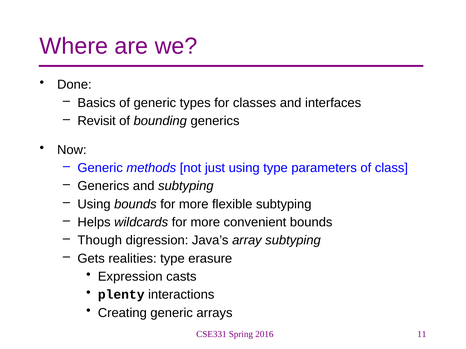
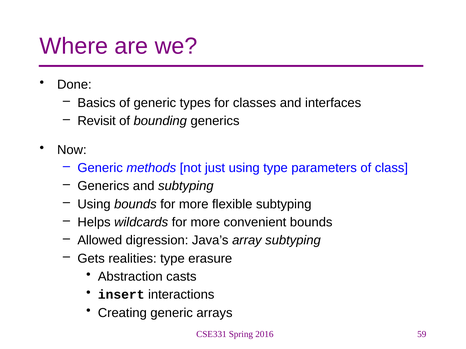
Though: Though -> Allowed
Expression: Expression -> Abstraction
plenty: plenty -> insert
11: 11 -> 59
